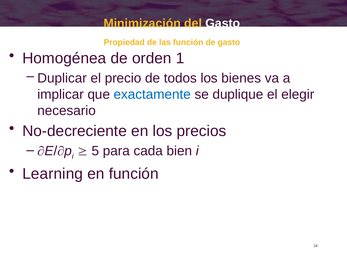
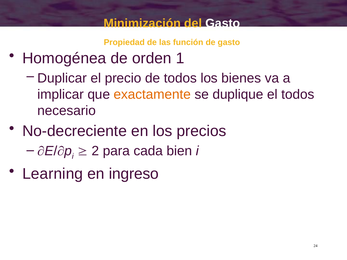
exactamente colour: blue -> orange
el elegir: elegir -> todos
5: 5 -> 2
en función: función -> ingreso
